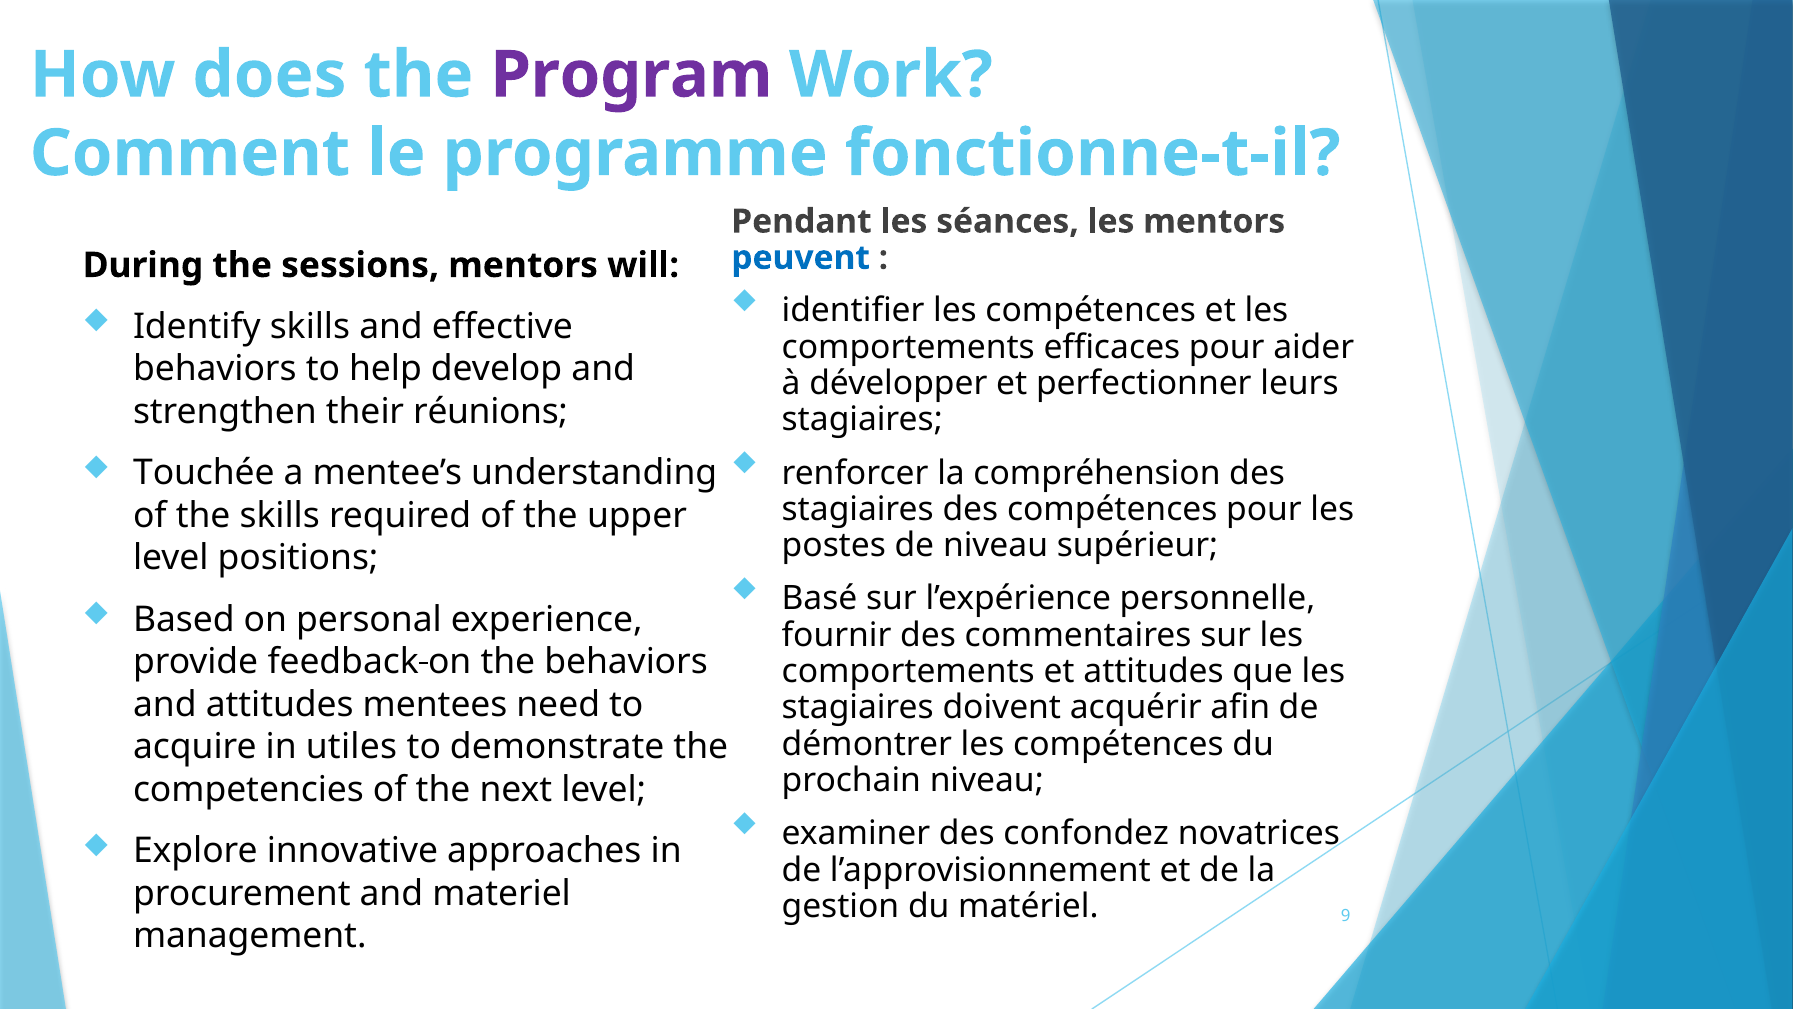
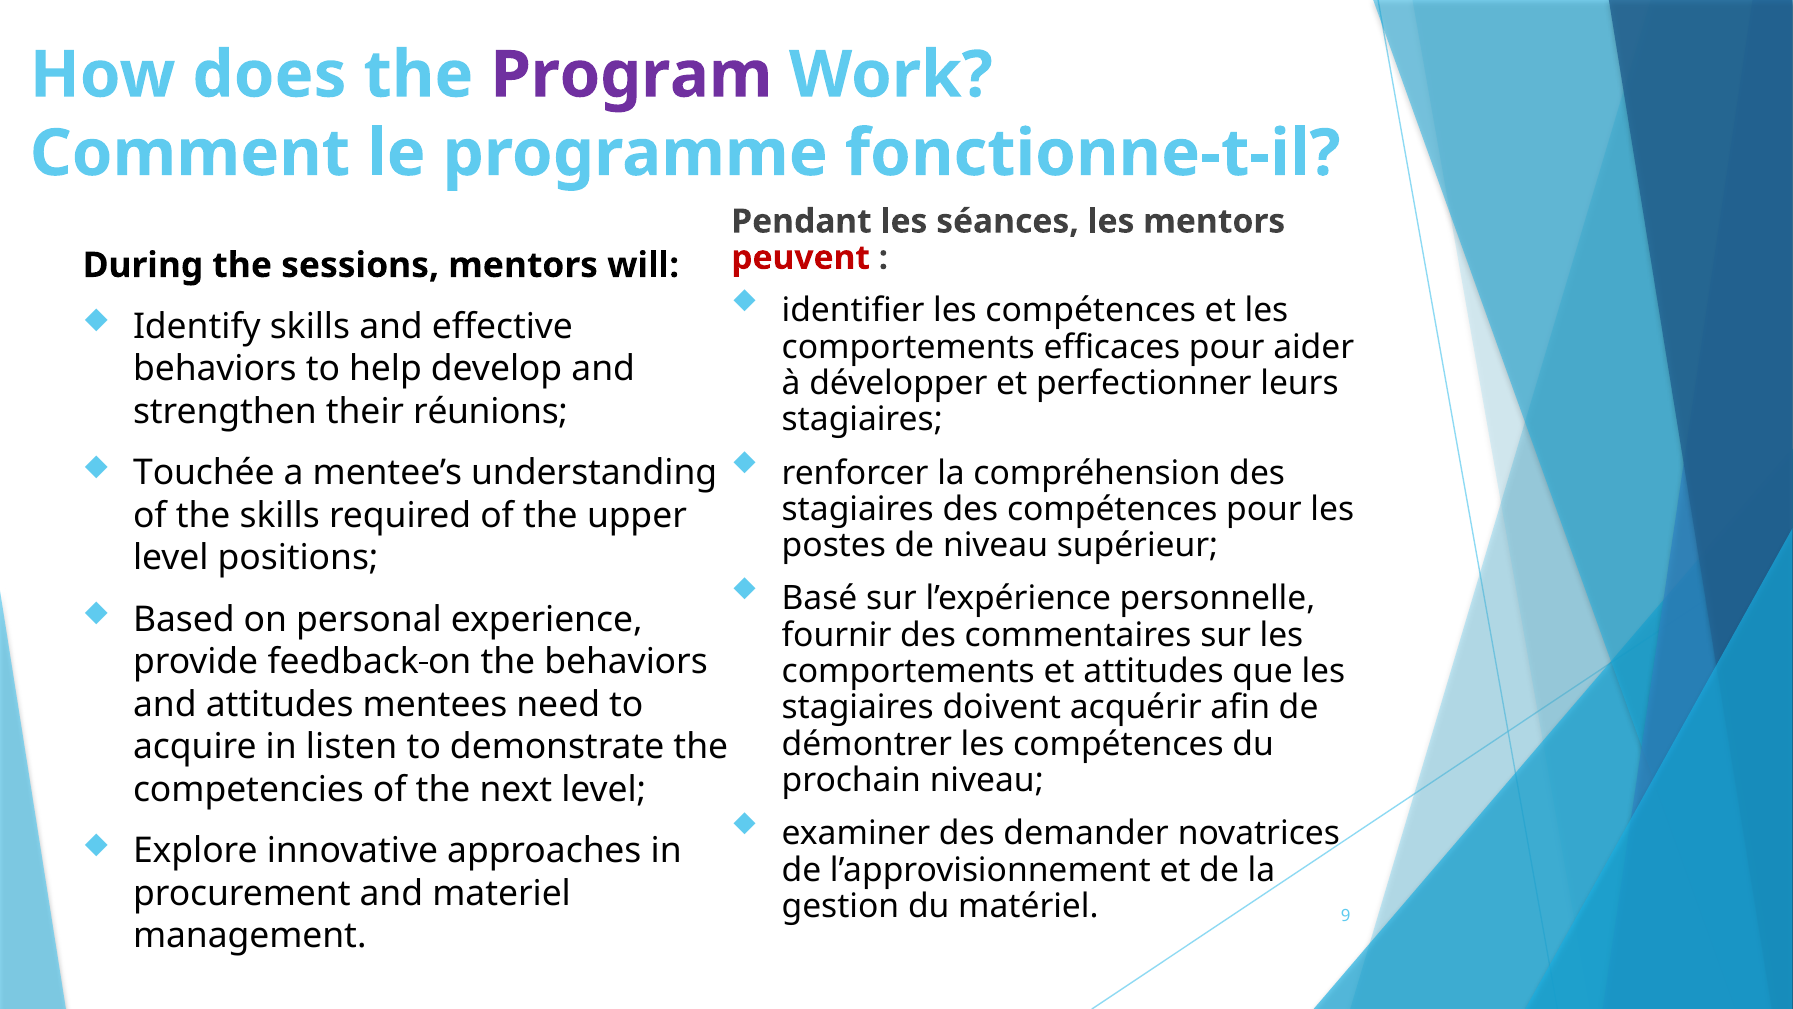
peuvent colour: blue -> red
utiles: utiles -> listen
confondez: confondez -> demander
